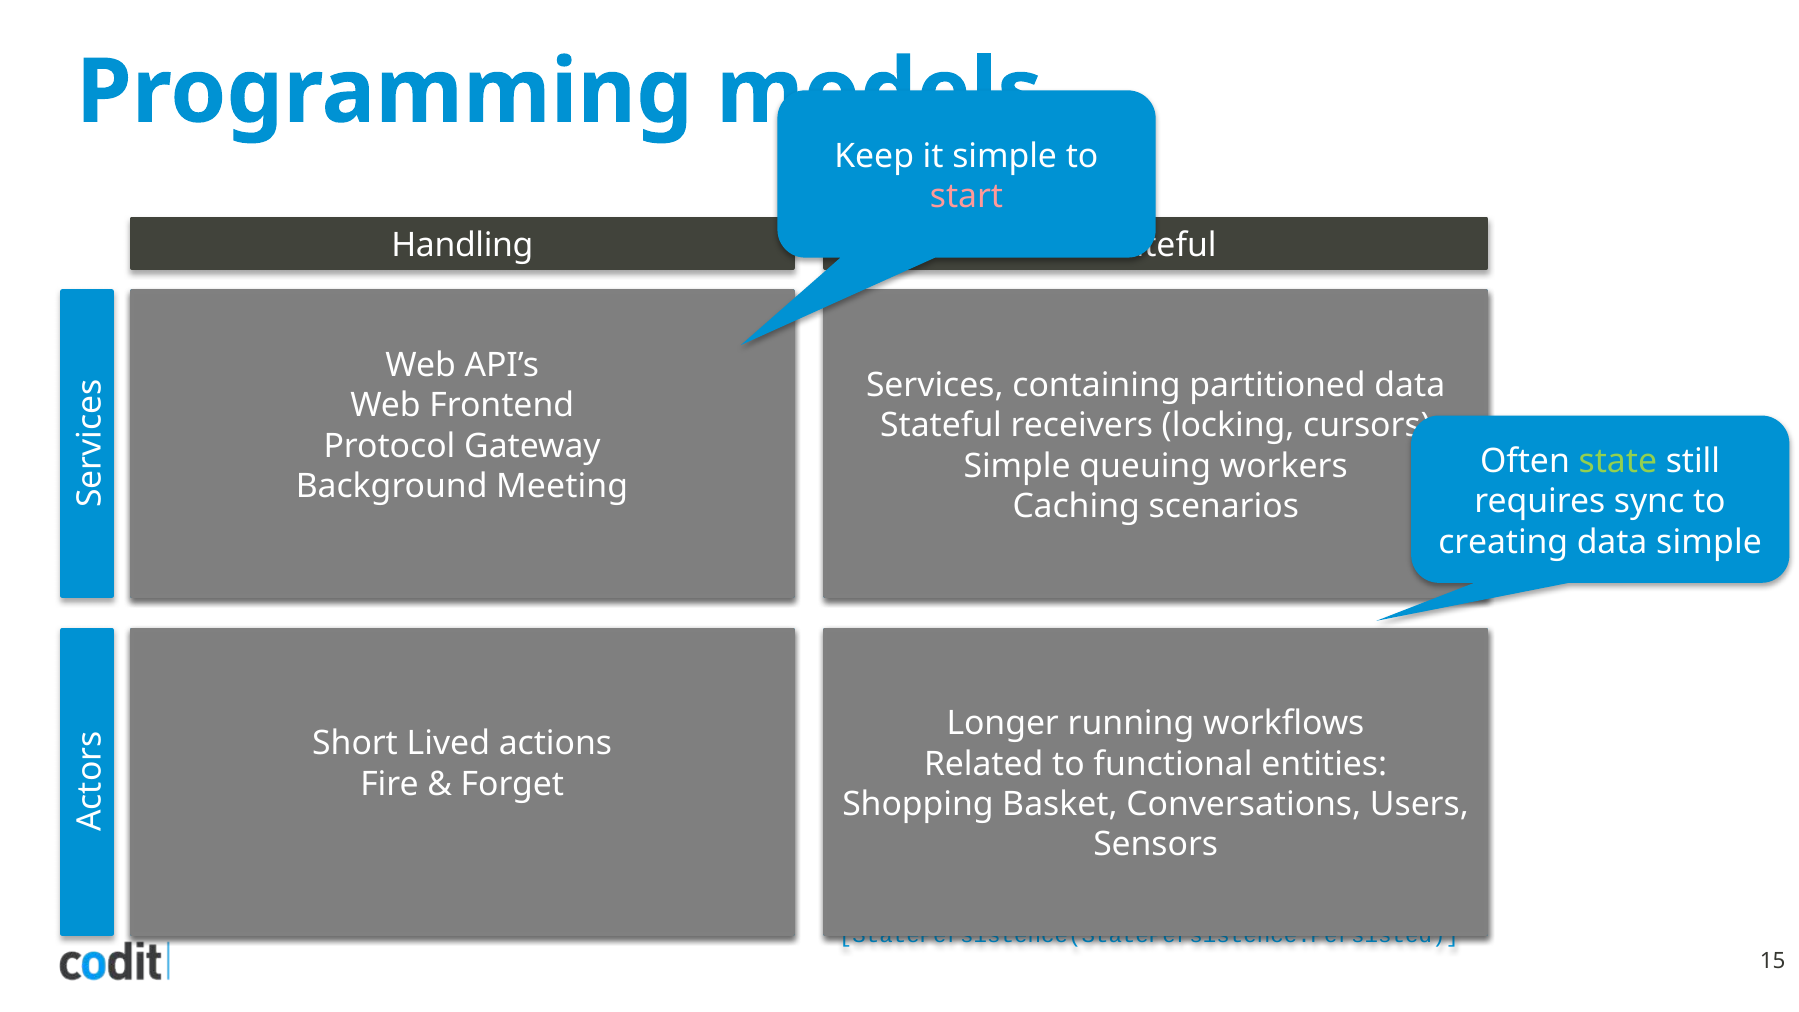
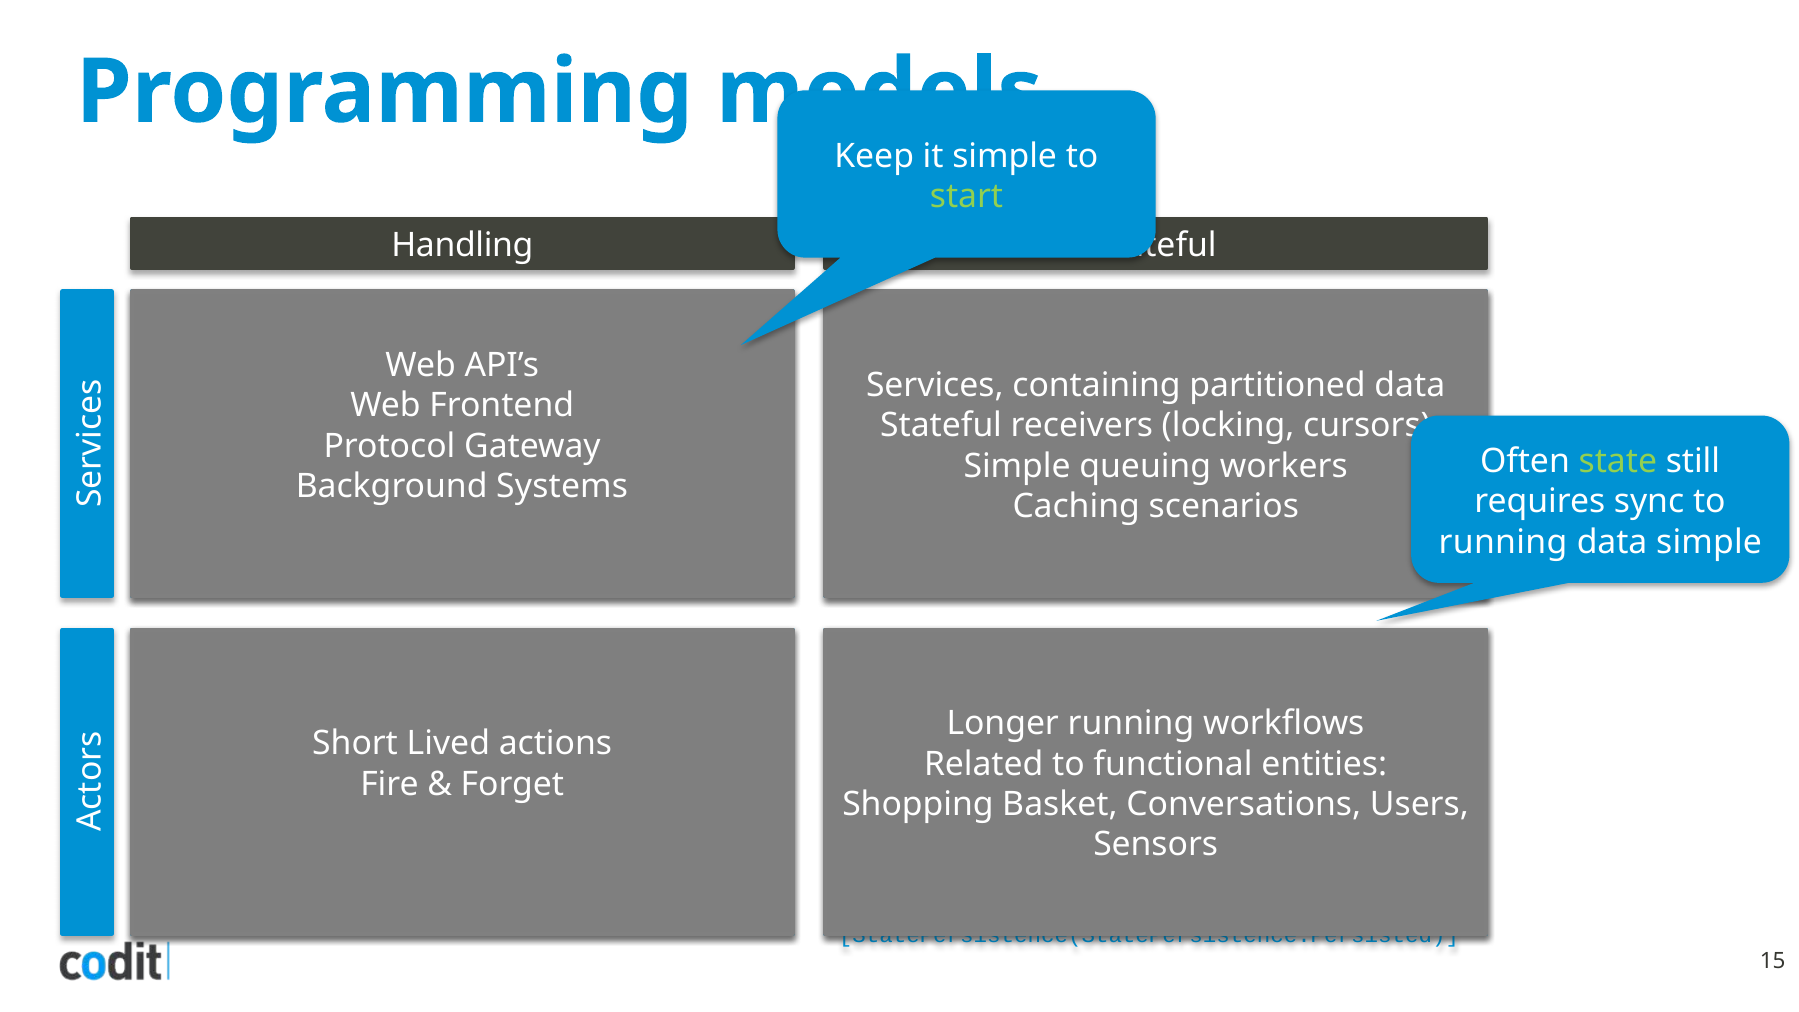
start colour: pink -> light green
Meeting: Meeting -> Systems
creating at (1503, 542): creating -> running
